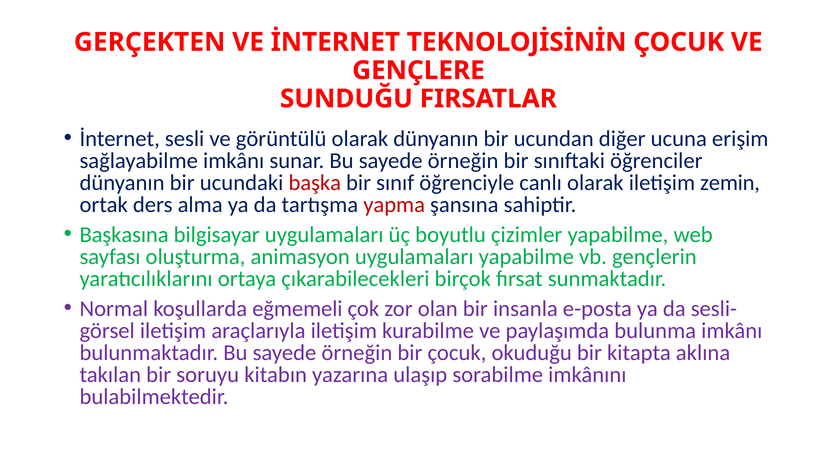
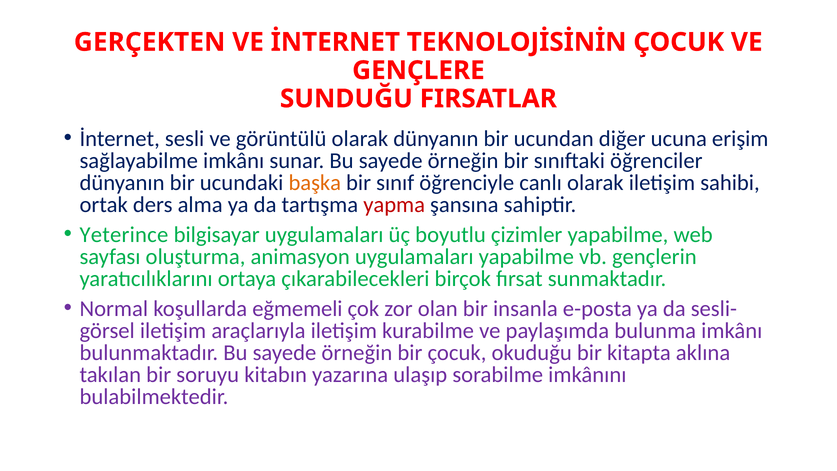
başka colour: red -> orange
zemin: zemin -> sahibi
Başkasına: Başkasına -> Yeterince
